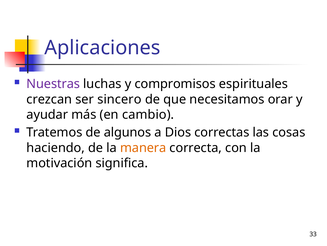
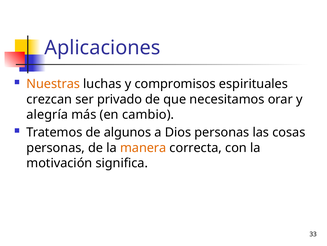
Nuestras colour: purple -> orange
sincero: sincero -> privado
ayudar: ayudar -> alegría
Dios correctas: correctas -> personas
haciendo at (56, 147): haciendo -> personas
